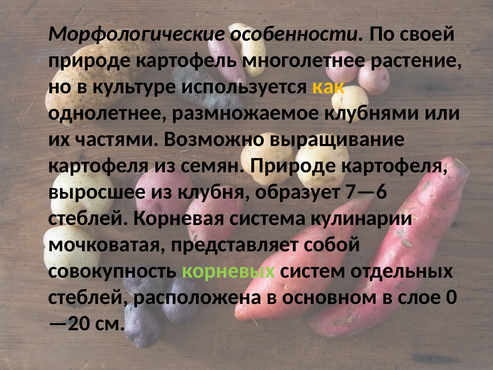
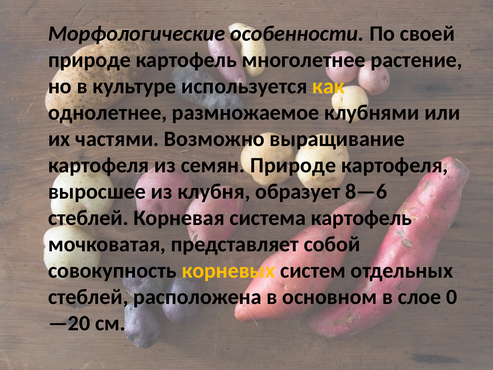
7—6: 7—6 -> 8—6
система кулинарии: кулинарии -> картофель
корневых colour: light green -> yellow
